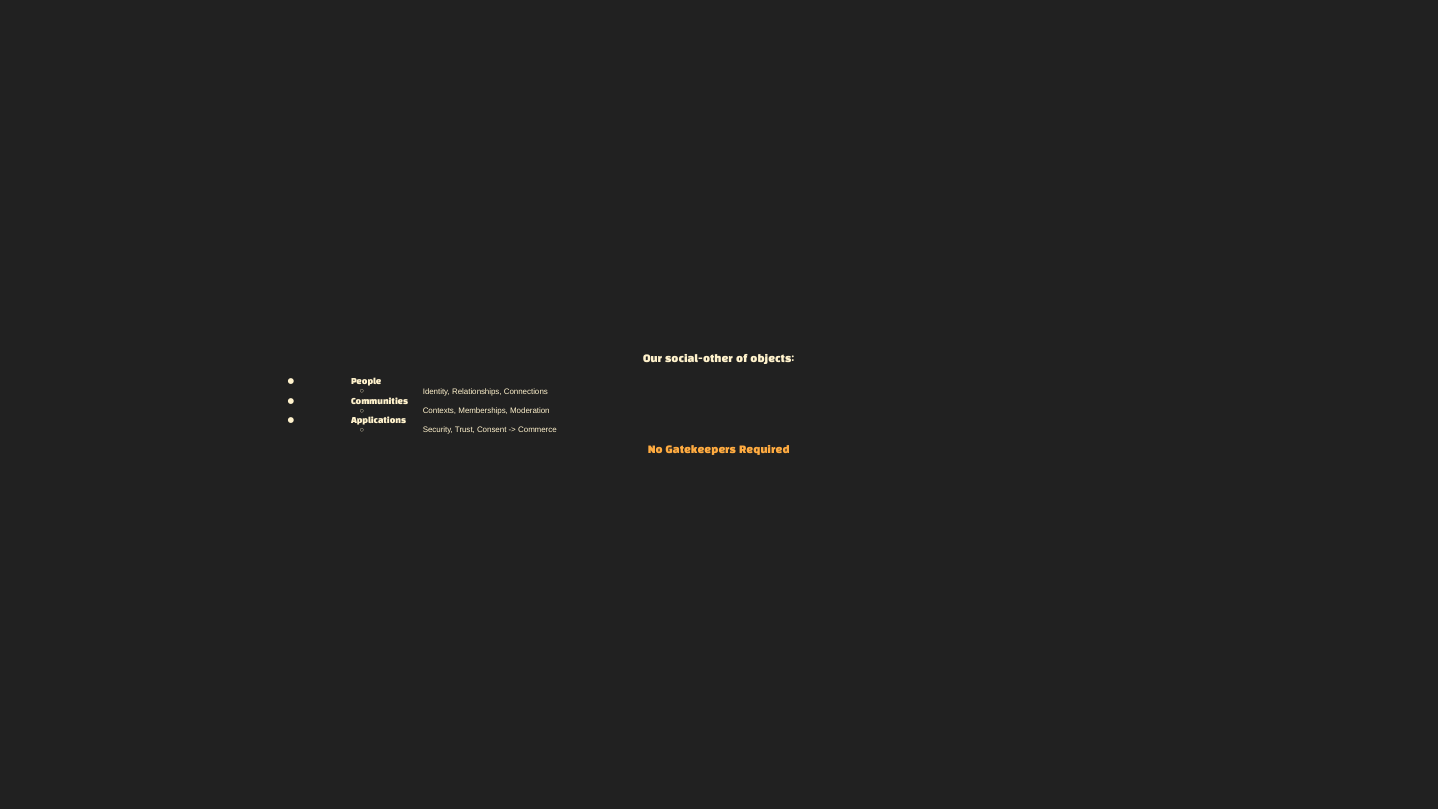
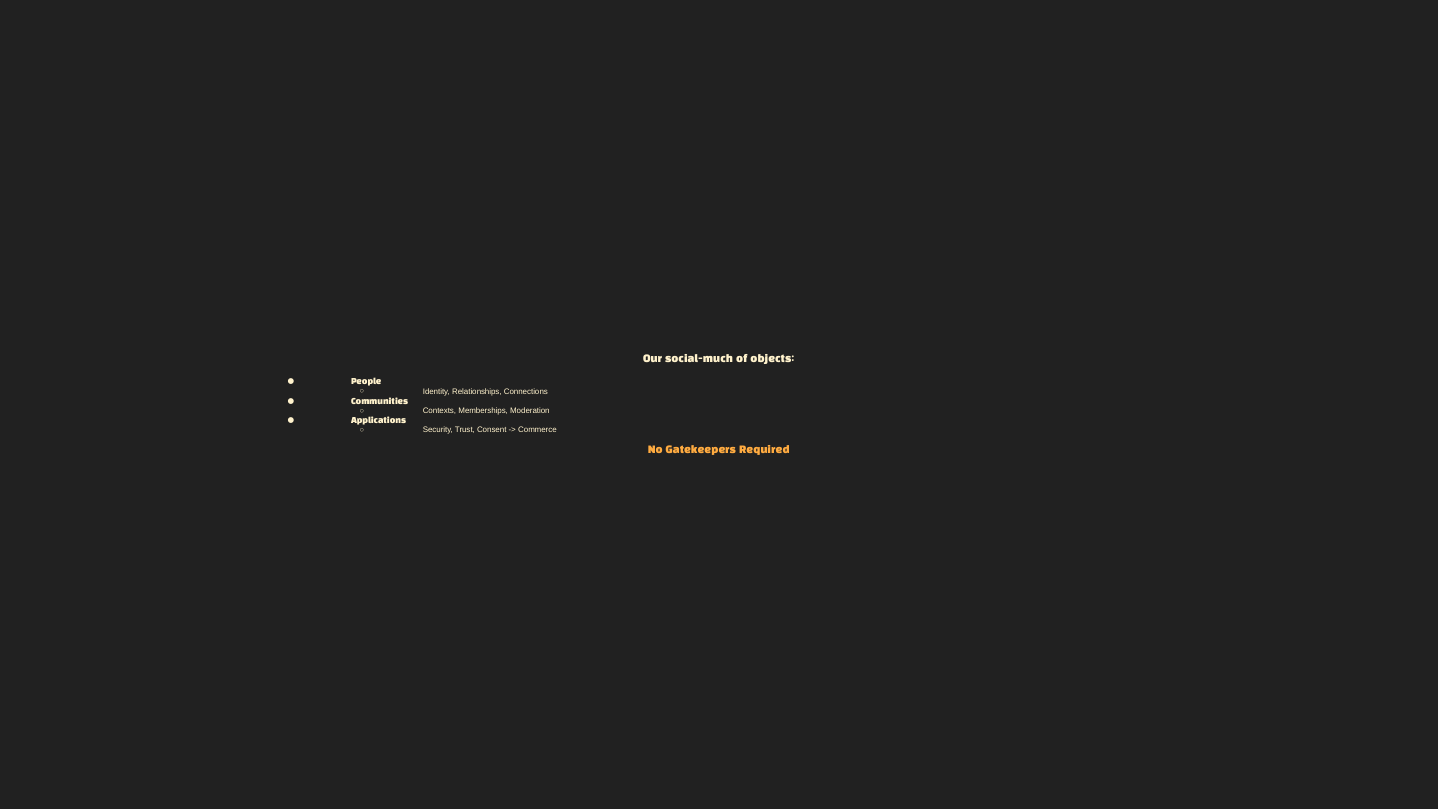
social-other: social-other -> social-much
